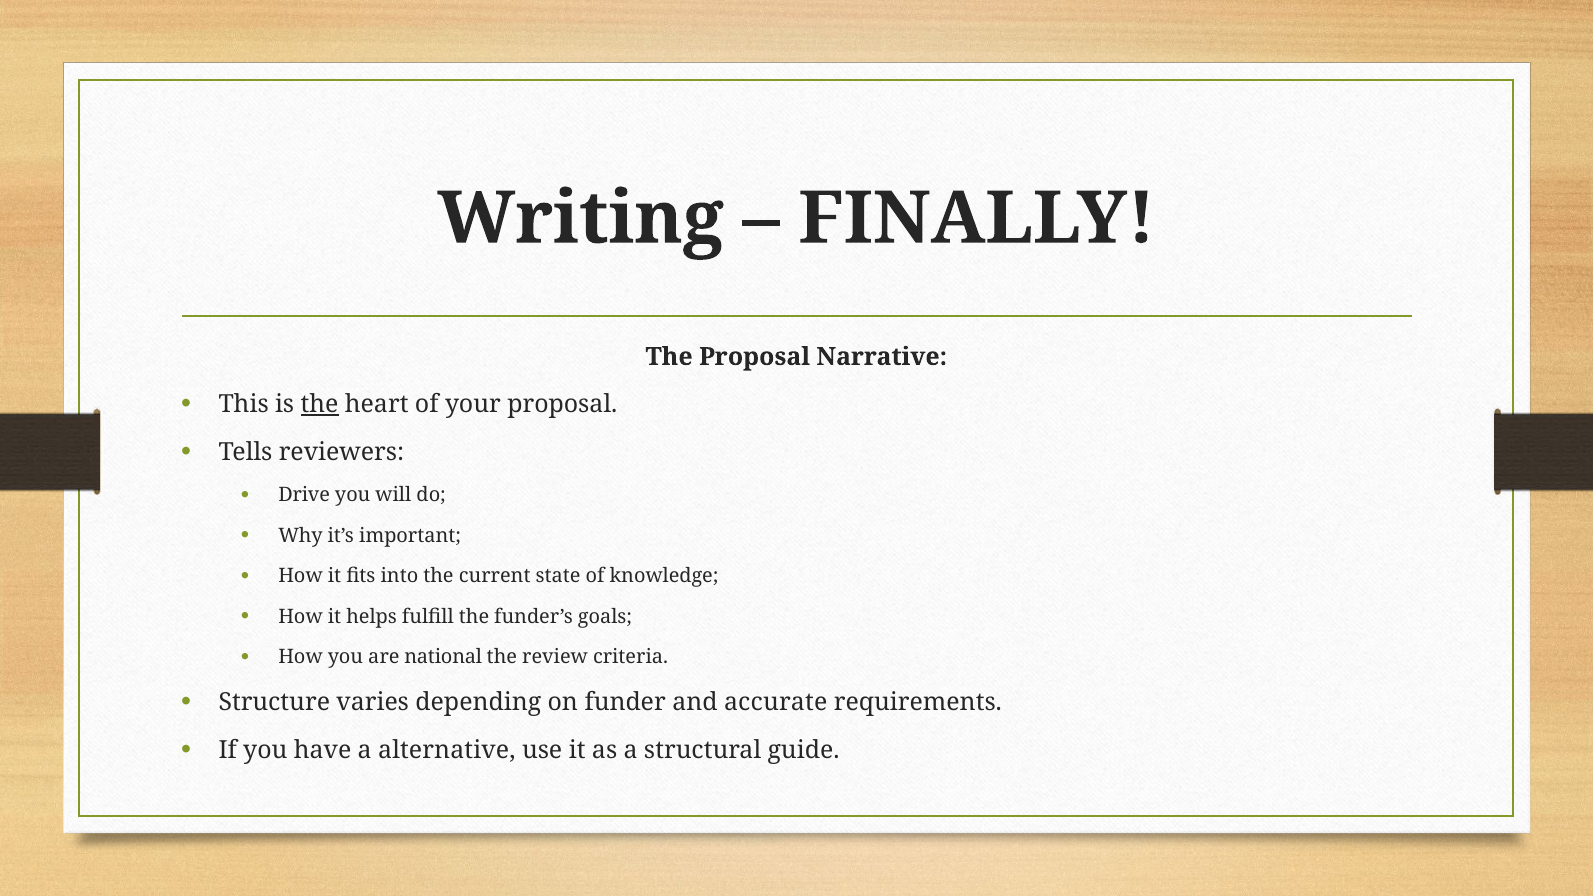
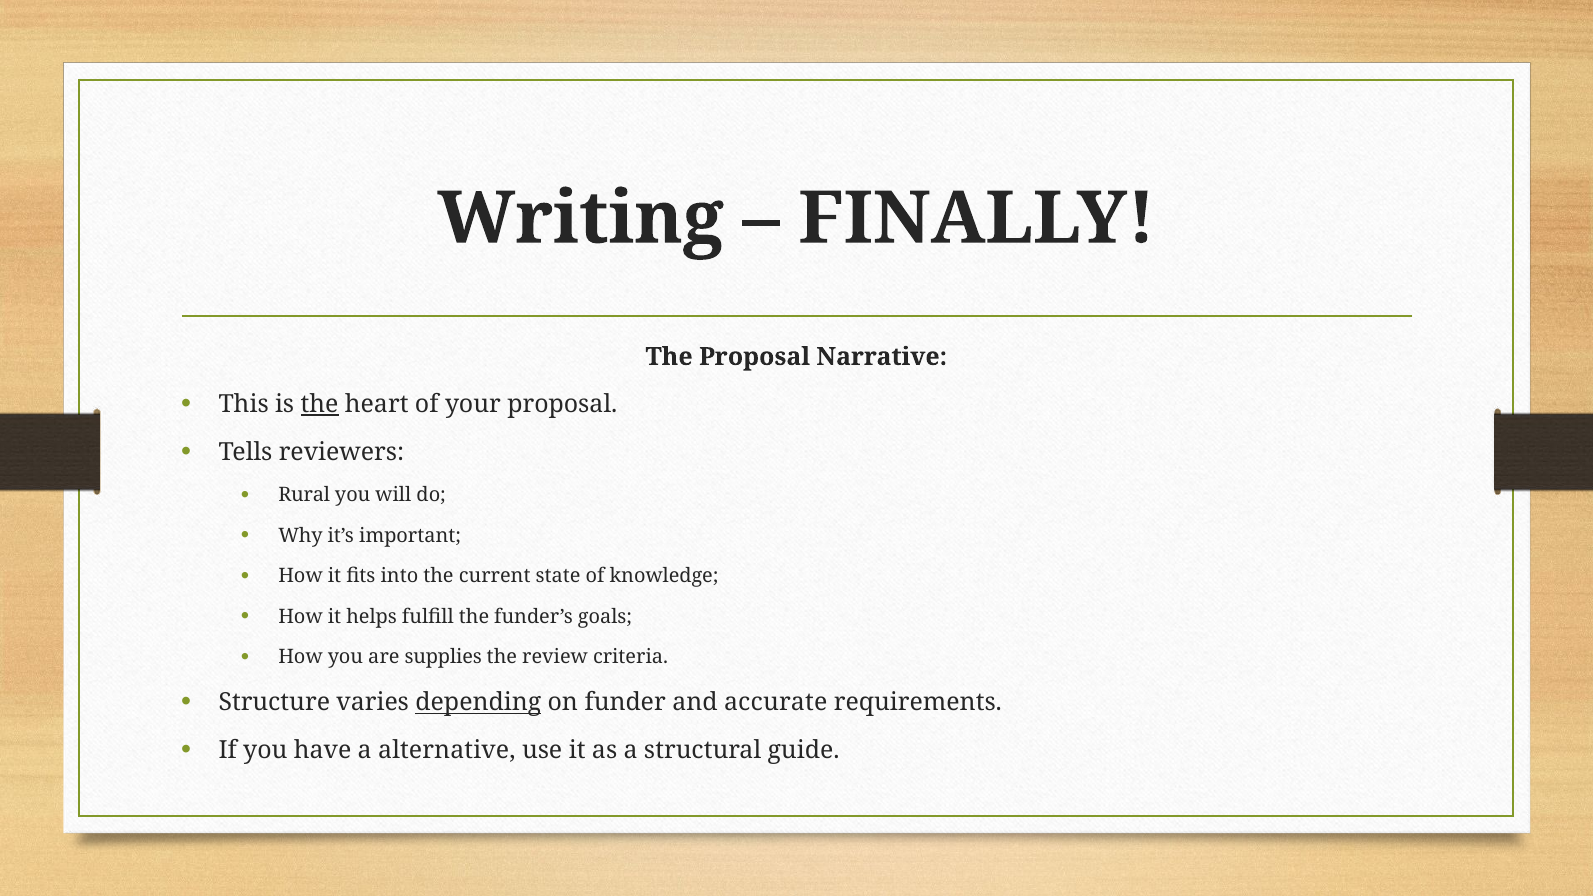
Drive: Drive -> Rural
national: national -> supplies
depending underline: none -> present
